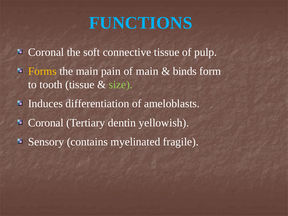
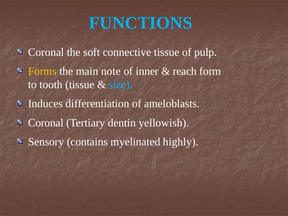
pain: pain -> note
of main: main -> inner
binds: binds -> reach
size colour: light green -> light blue
fragile: fragile -> highly
